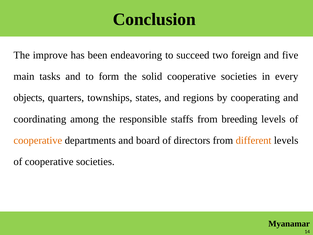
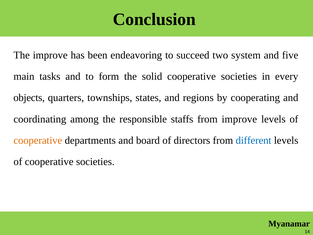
foreign: foreign -> system
from breeding: breeding -> improve
different colour: orange -> blue
